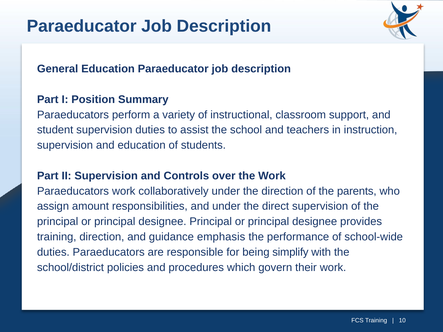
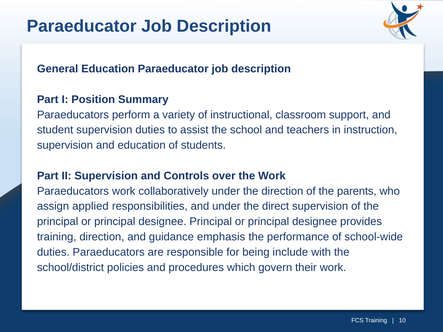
amount: amount -> applied
simplify: simplify -> include
